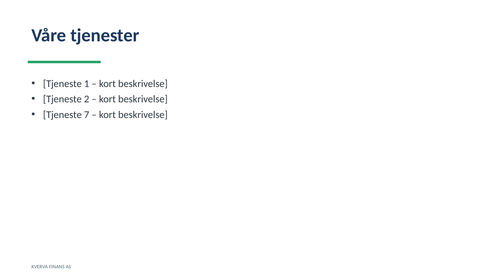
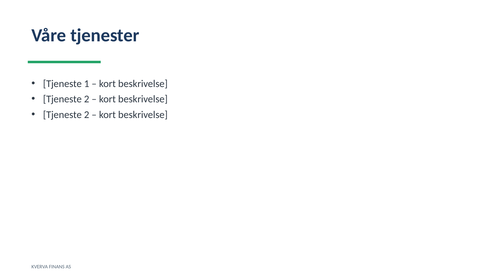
7 at (87, 115): 7 -> 2
